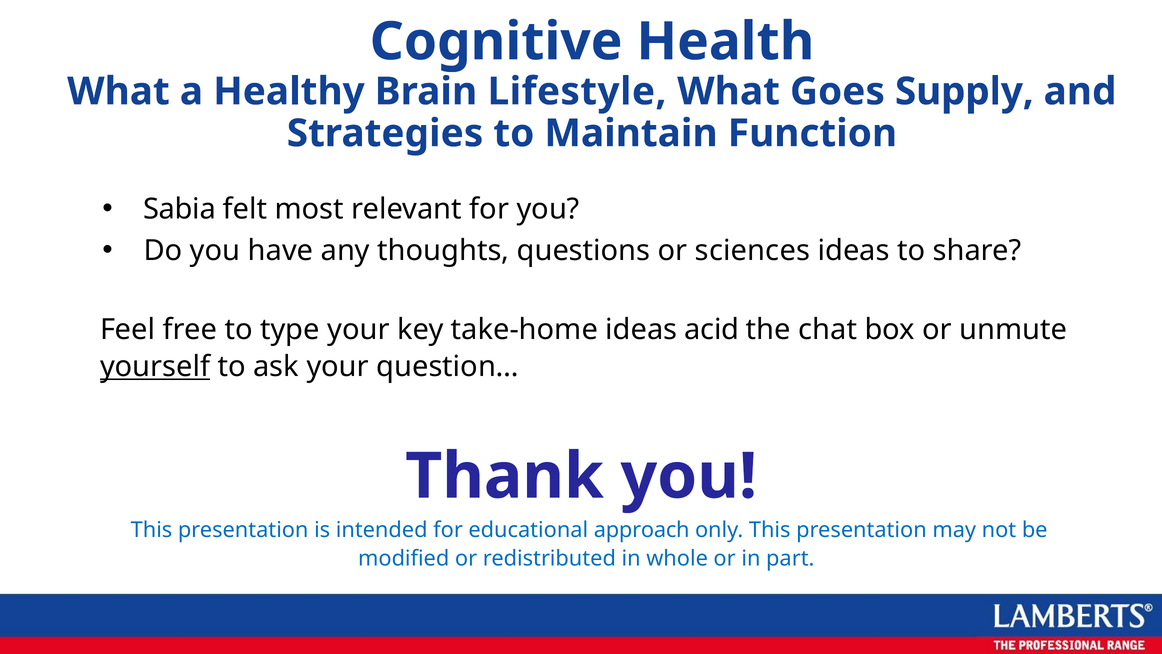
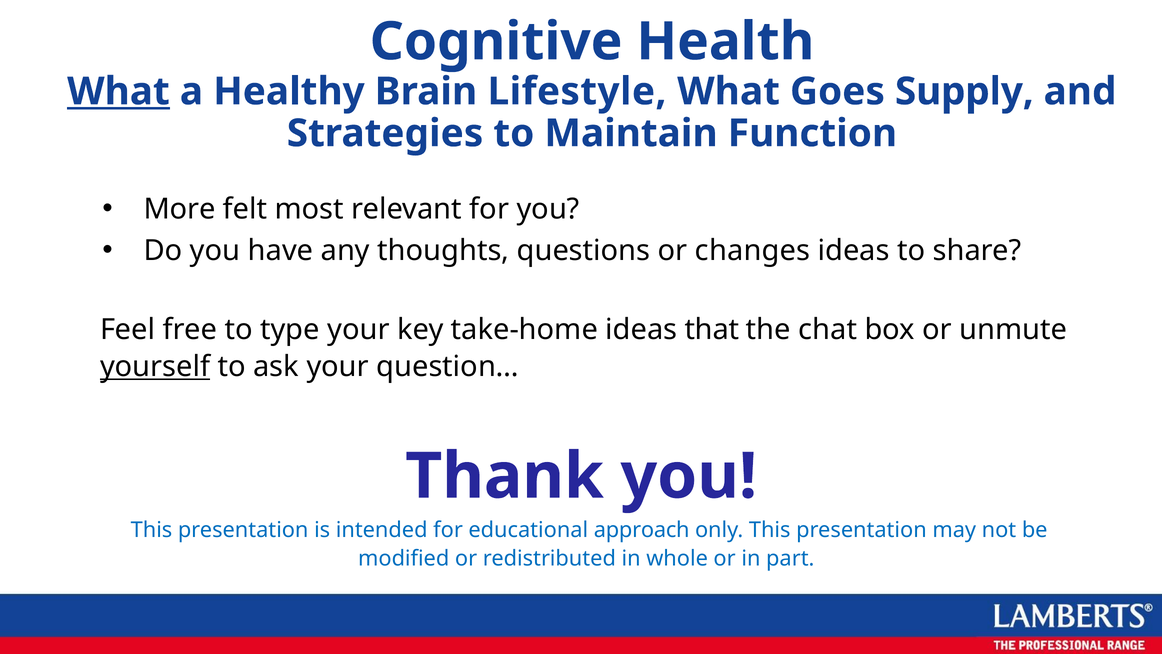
What at (118, 91) underline: none -> present
Sabia: Sabia -> More
sciences: sciences -> changes
acid: acid -> that
